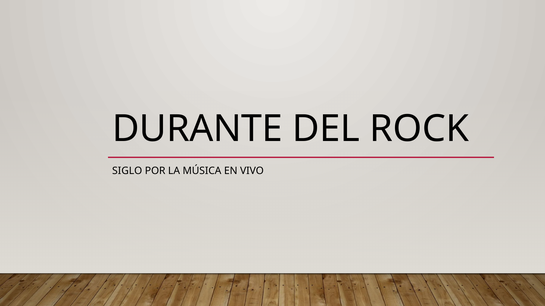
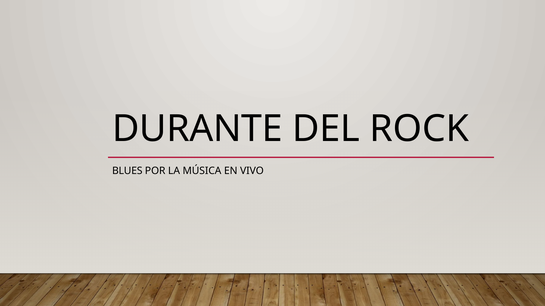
SIGLO: SIGLO -> BLUES
